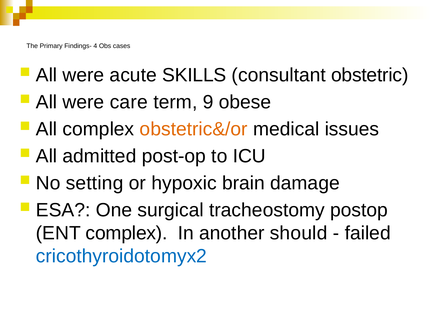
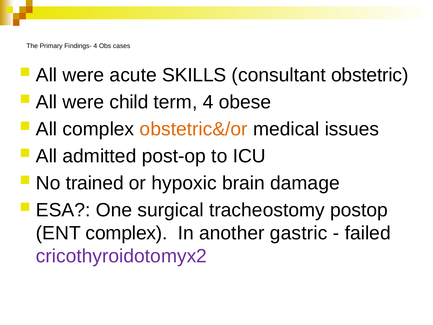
care: care -> child
term 9: 9 -> 4
setting: setting -> trained
should: should -> gastric
cricothyroidotomyx2 colour: blue -> purple
